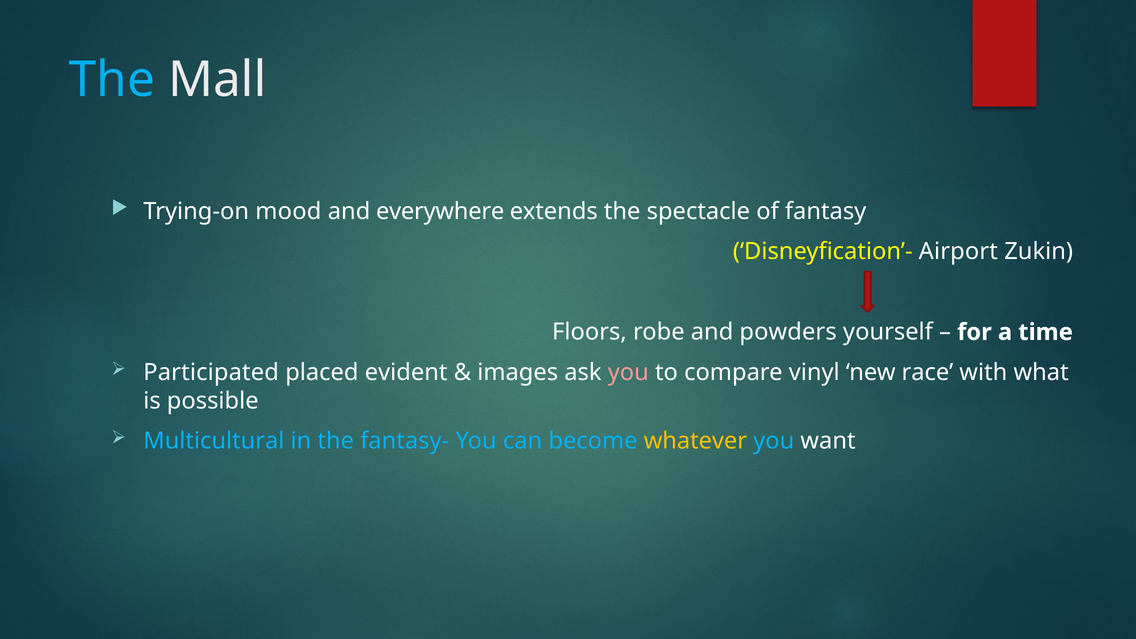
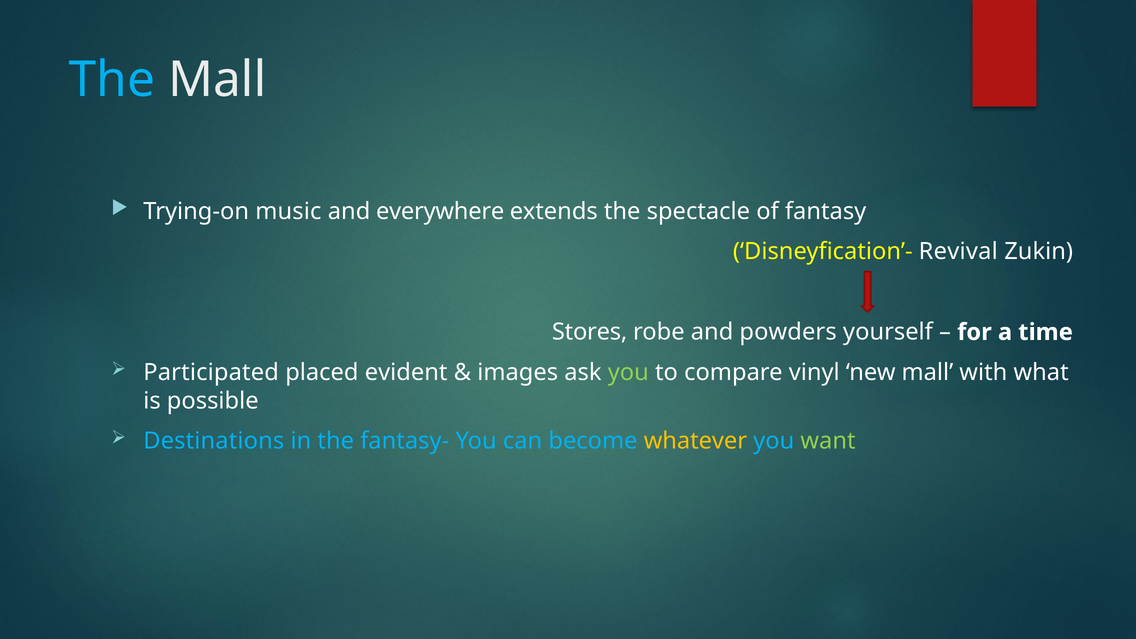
mood: mood -> music
Airport: Airport -> Revival
Floors: Floors -> Stores
you at (628, 372) colour: pink -> light green
new race: race -> mall
Multicultural: Multicultural -> Destinations
want colour: white -> light green
